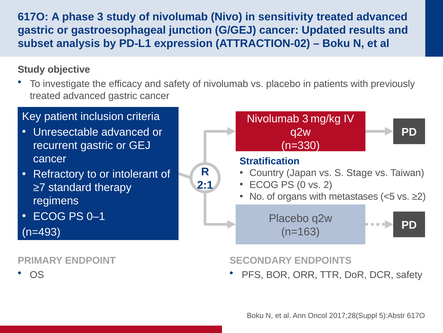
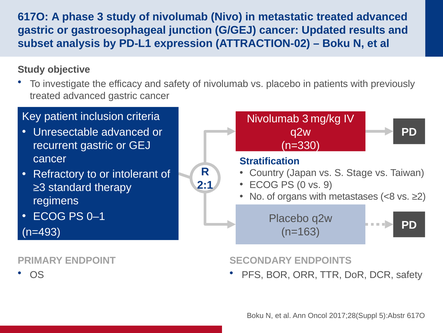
sensitivity: sensitivity -> metastatic
2: 2 -> 9
≥7: ≥7 -> ≥3
<5: <5 -> <8
